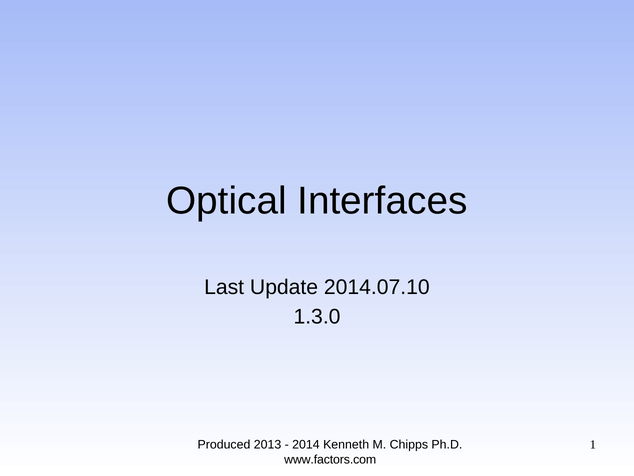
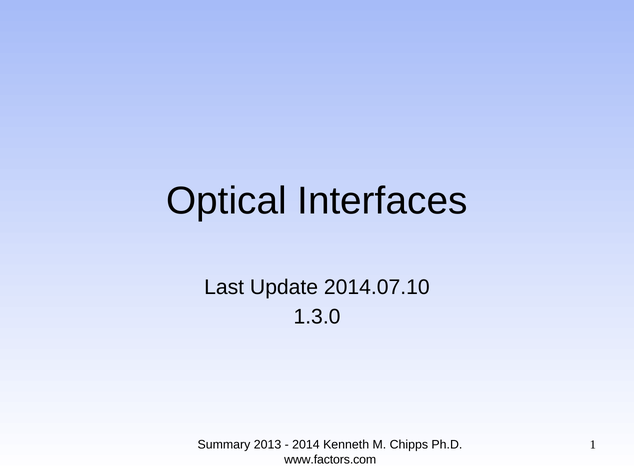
Produced: Produced -> Summary
